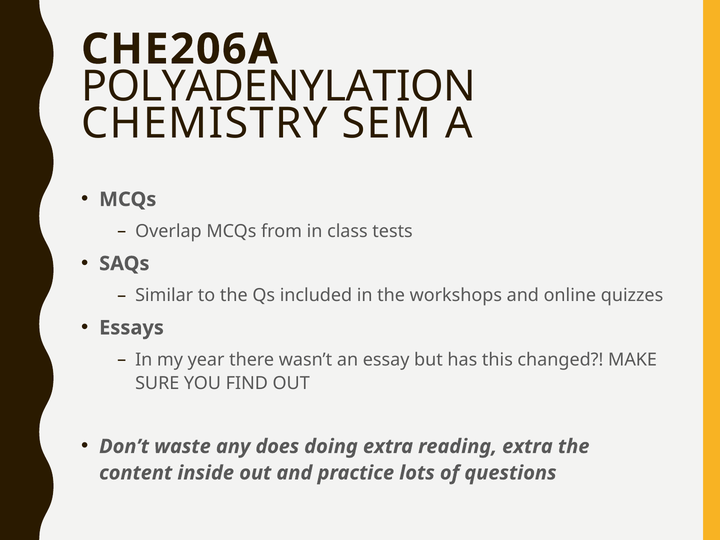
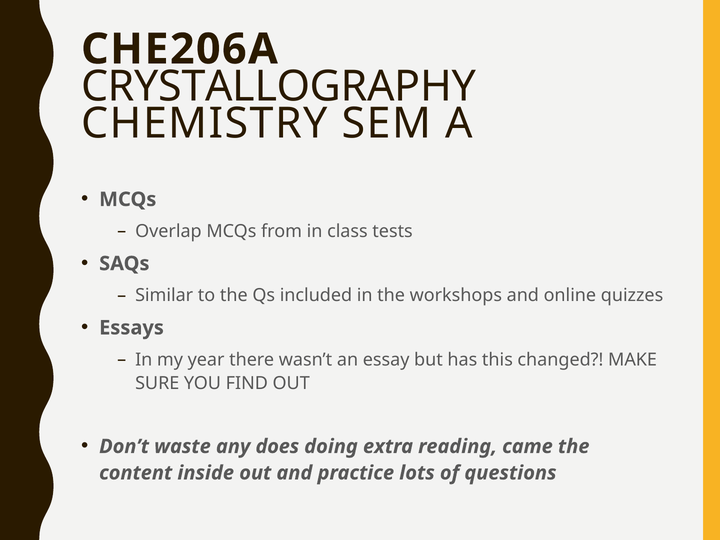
POLYADENYLATION: POLYADENYLATION -> CRYSTALLOGRAPHY
reading extra: extra -> came
